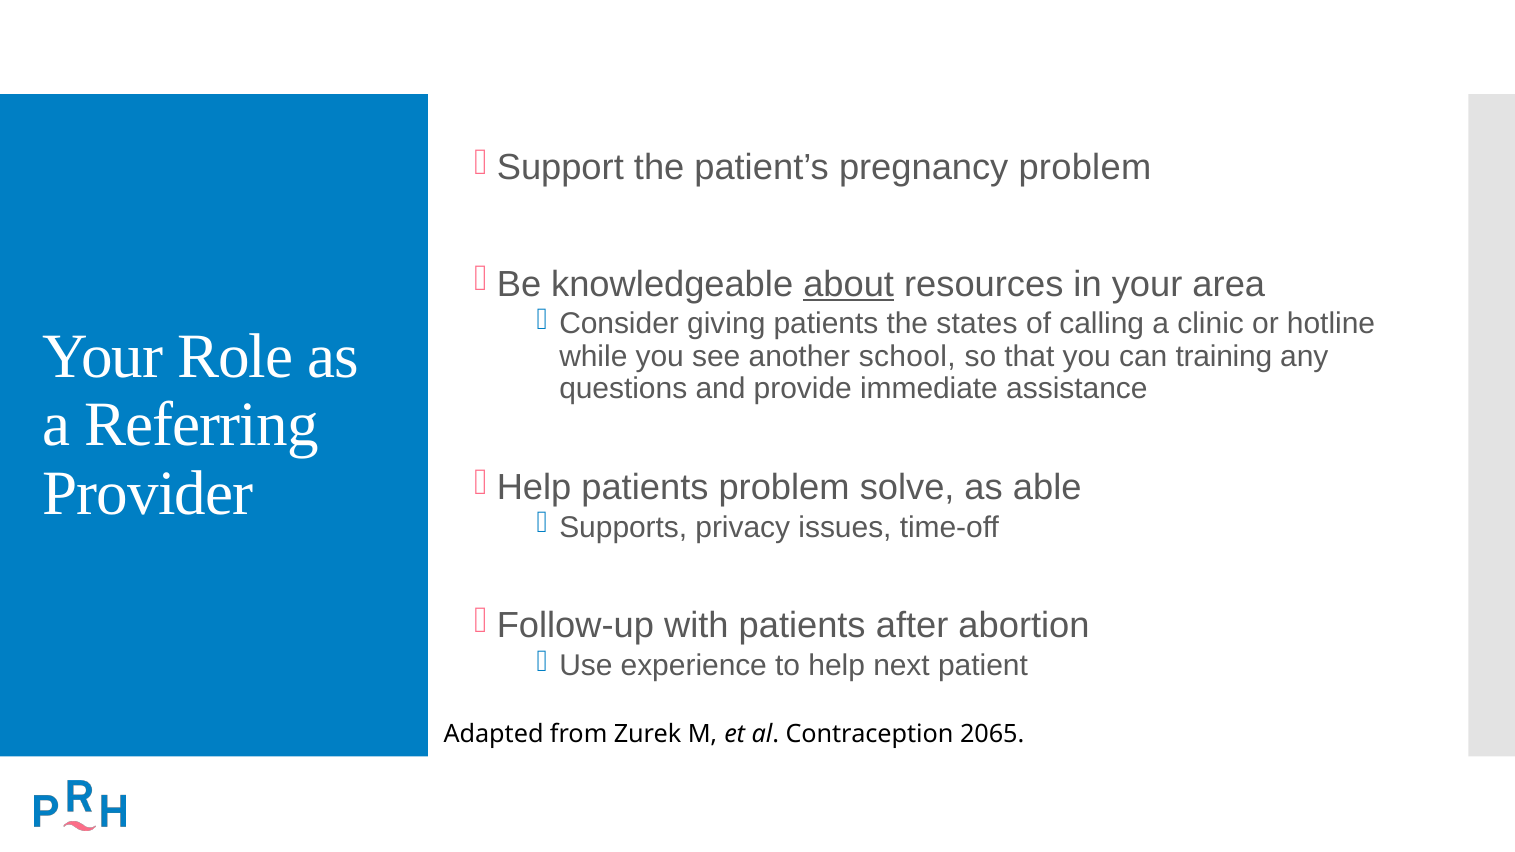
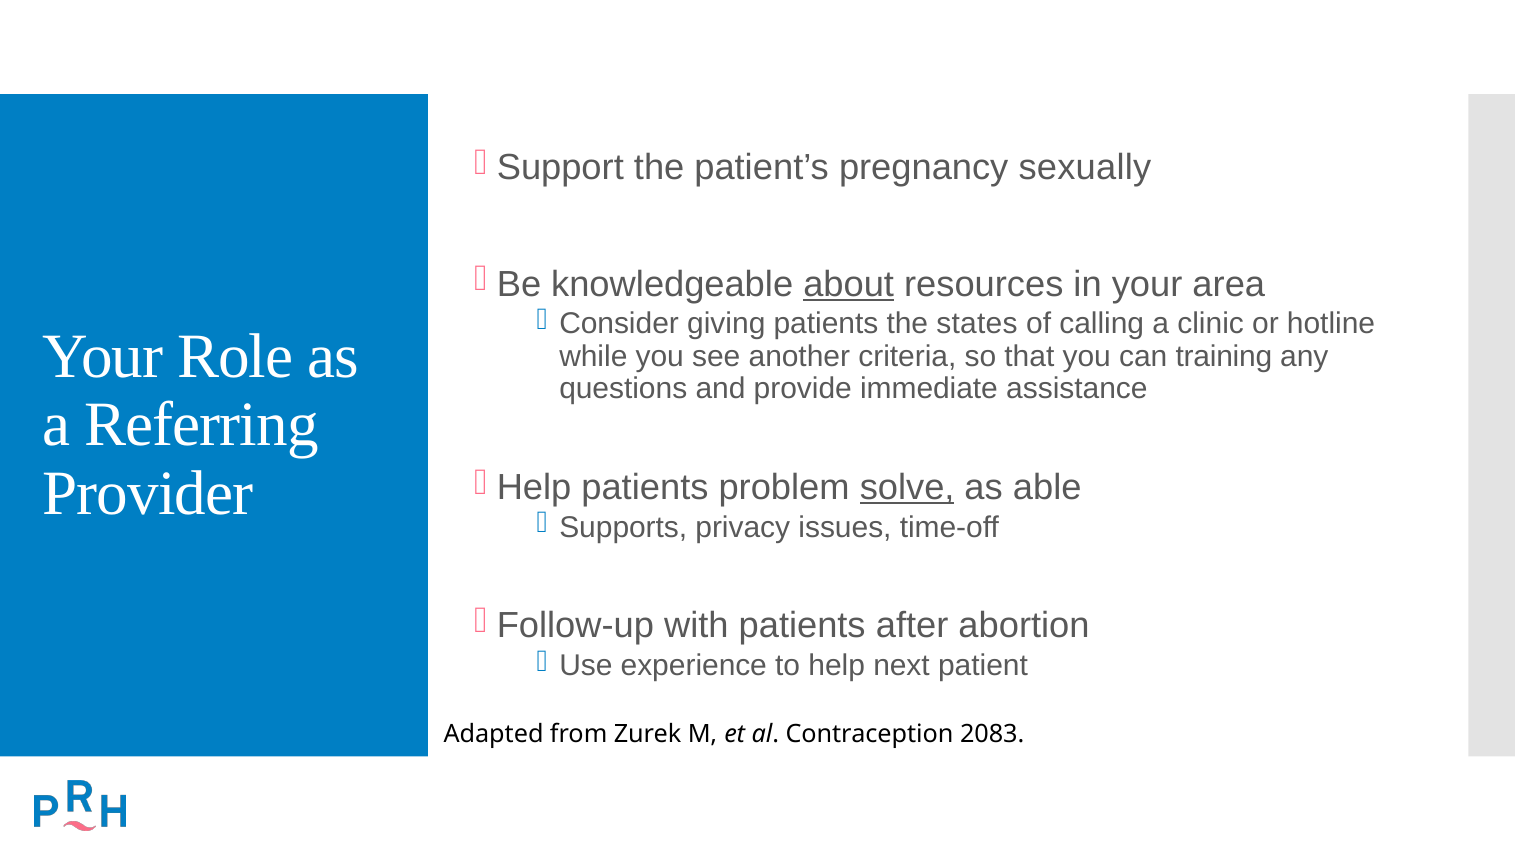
pregnancy problem: problem -> sexually
school: school -> criteria
solve underline: none -> present
2065: 2065 -> 2083
